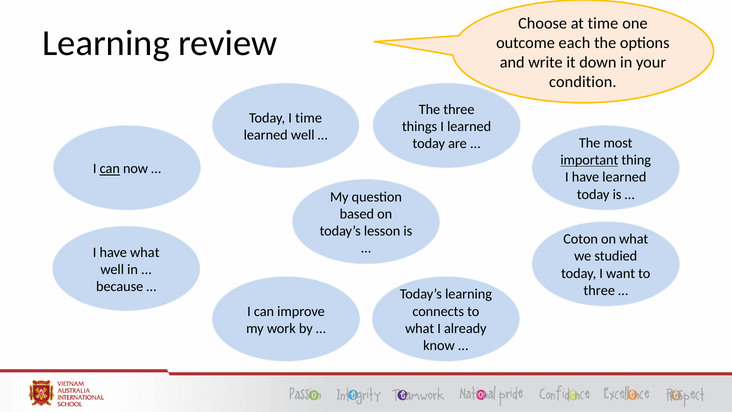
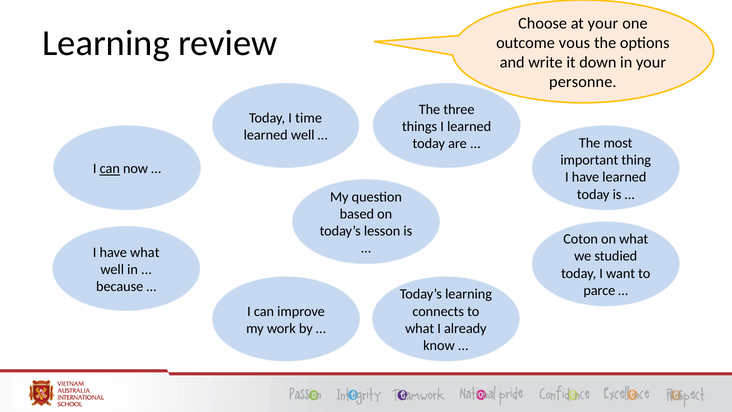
at time: time -> your
each: each -> vous
condition: condition -> personne
important underline: present -> none
three at (599, 290): three -> parce
